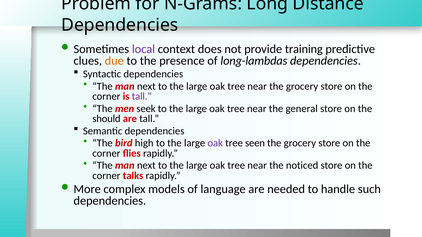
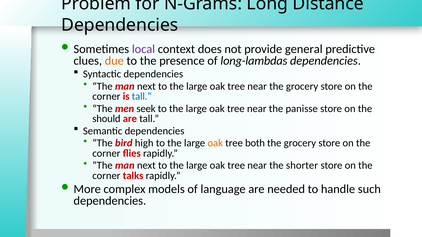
training: training -> general
tall at (142, 97) colour: purple -> blue
general: general -> panisse
oak at (215, 143) colour: purple -> orange
seen: seen -> both
noticed: noticed -> shorter
